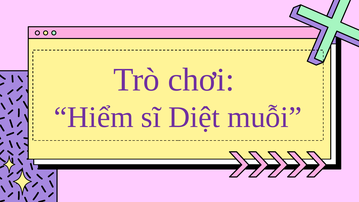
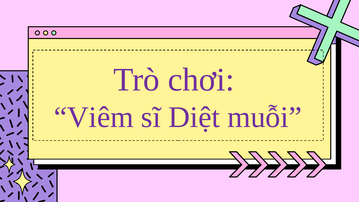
Hiểm: Hiểm -> Viêm
